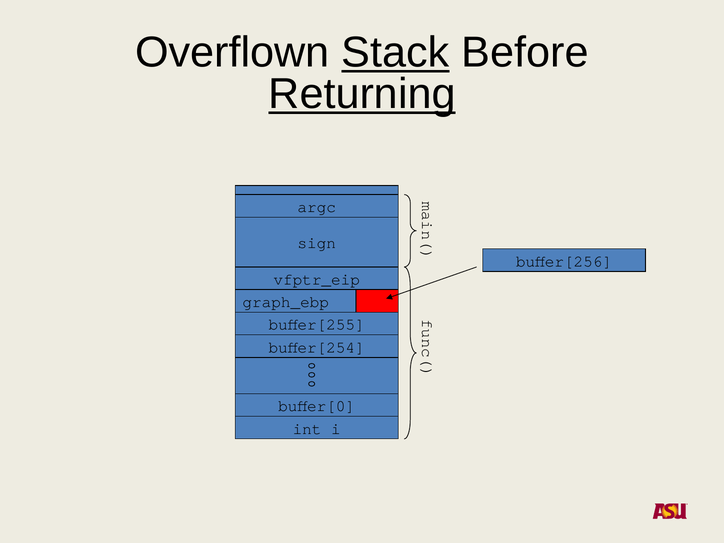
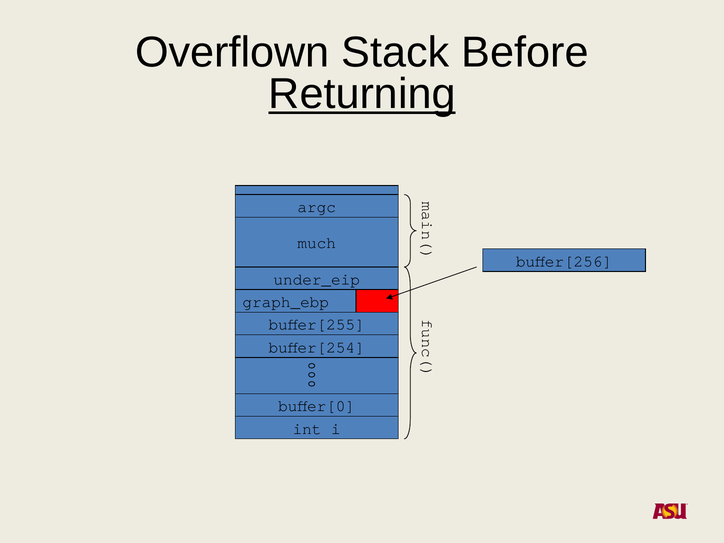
Stack underline: present -> none
sign: sign -> much
vfptr_eip: vfptr_eip -> under_eip
